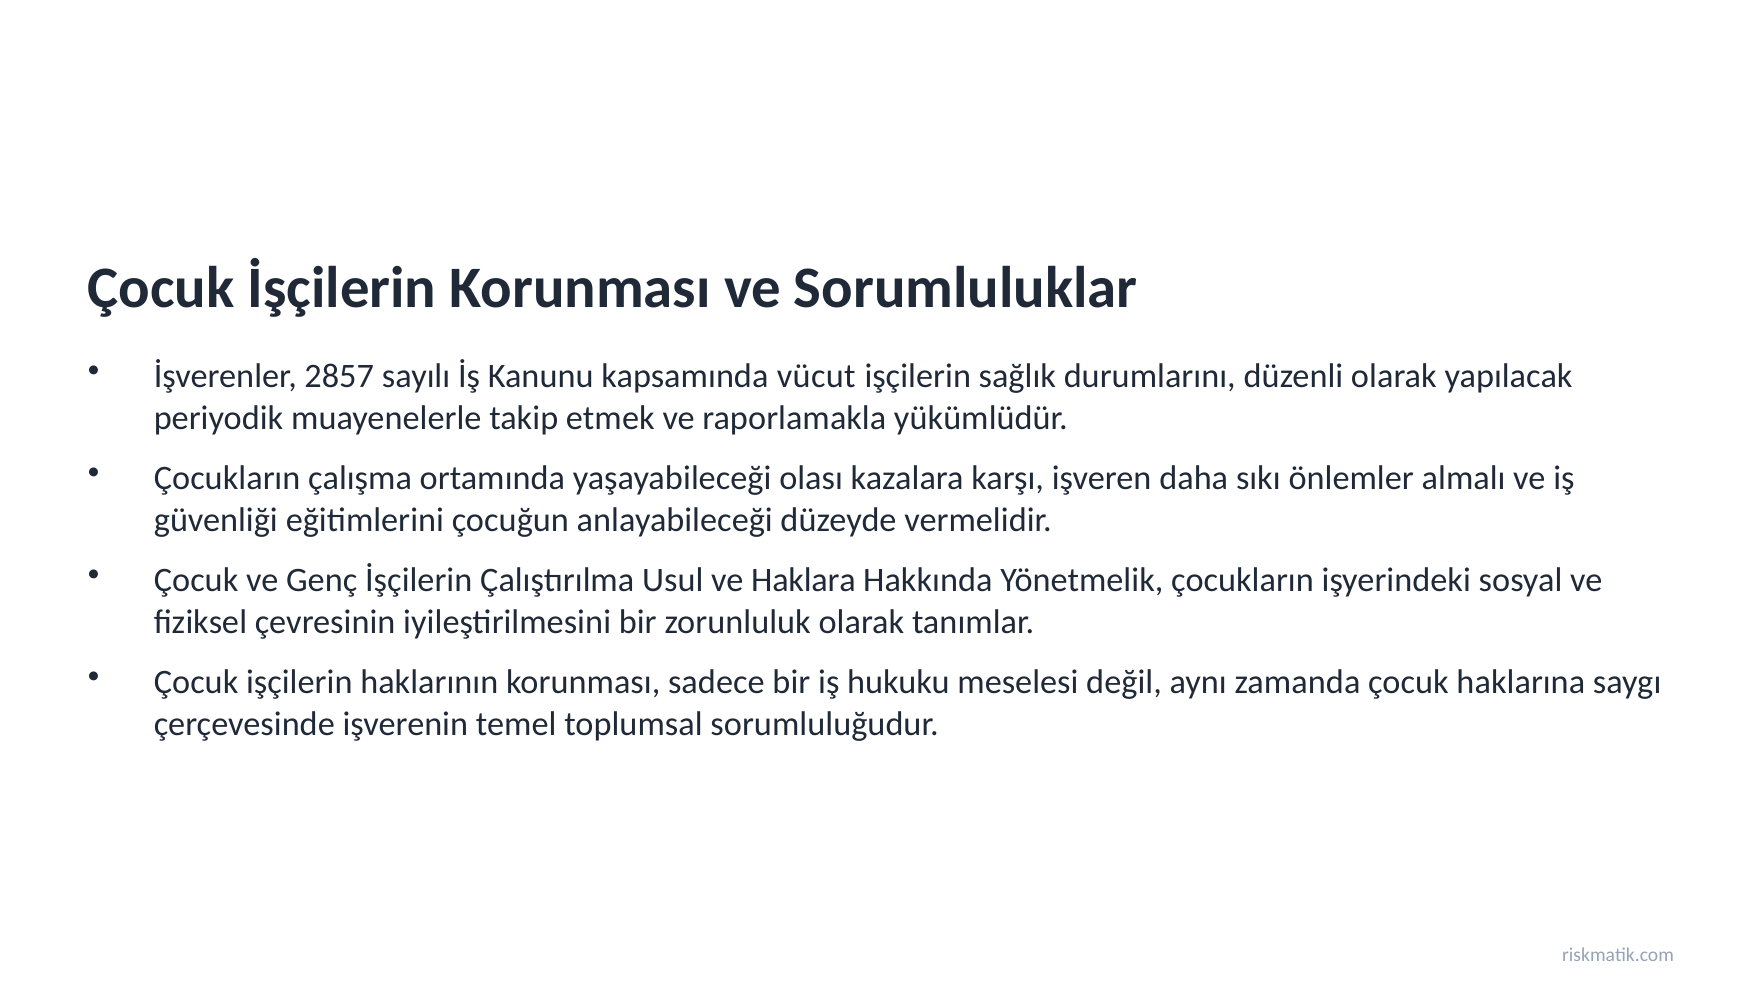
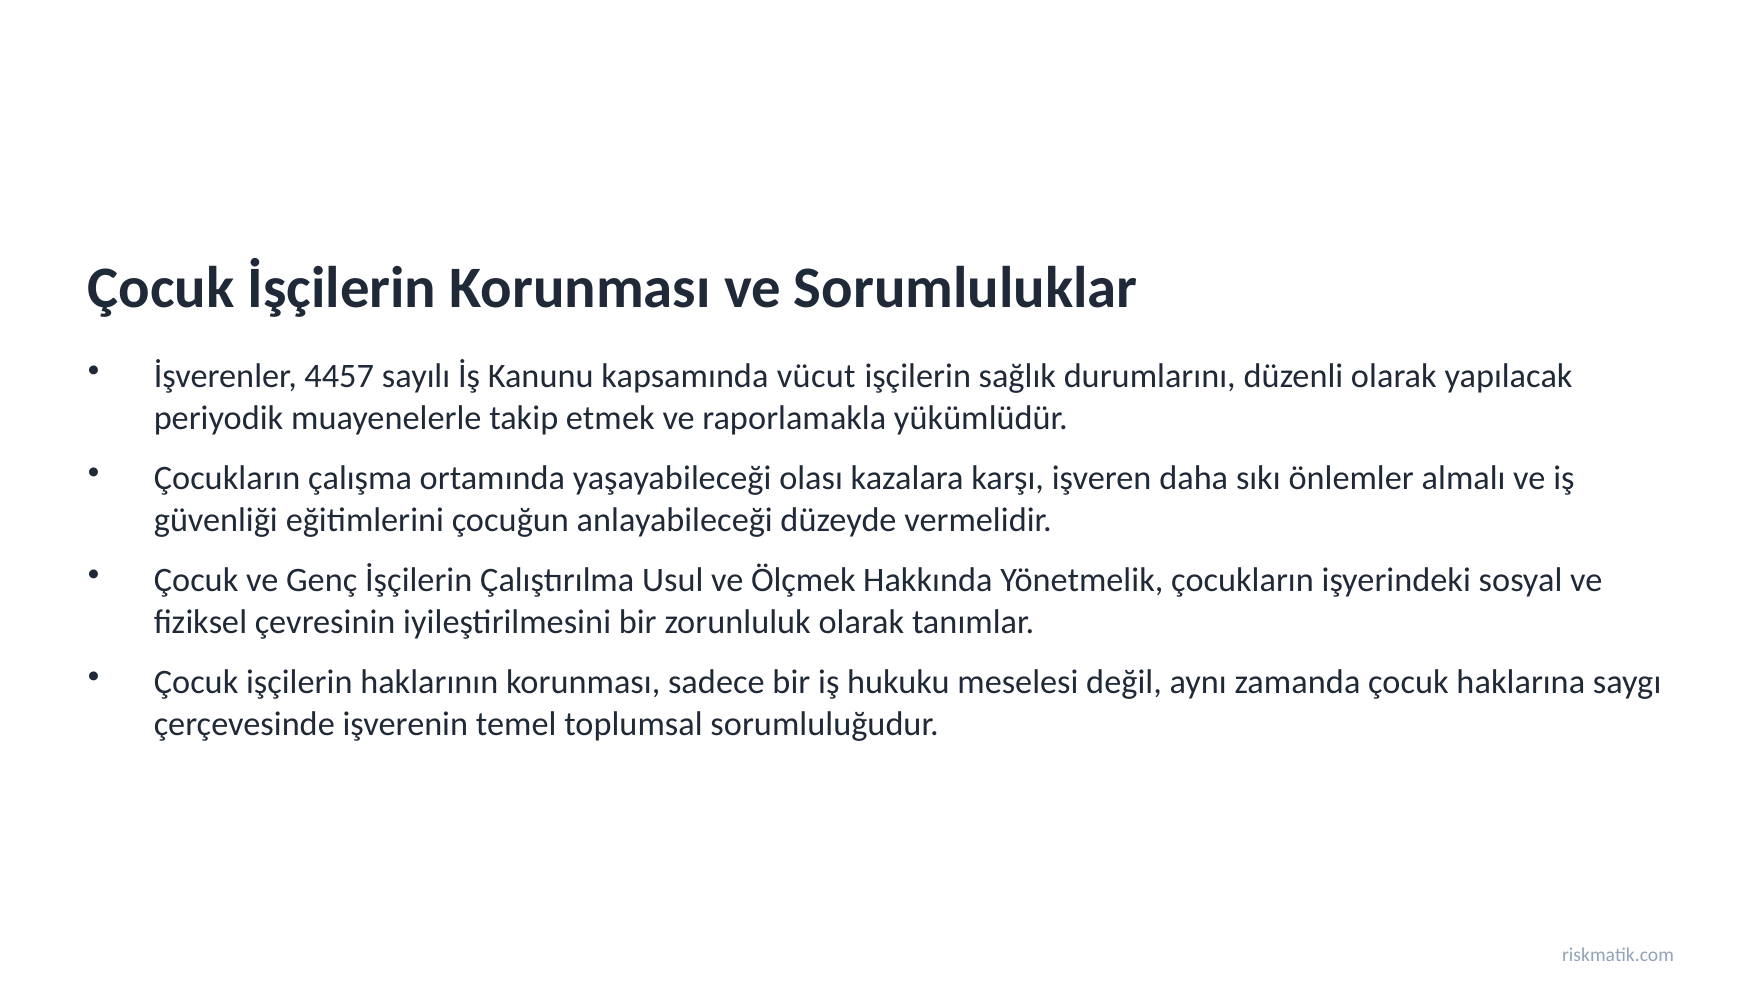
2857: 2857 -> 4457
Haklara: Haklara -> Ölçmek
